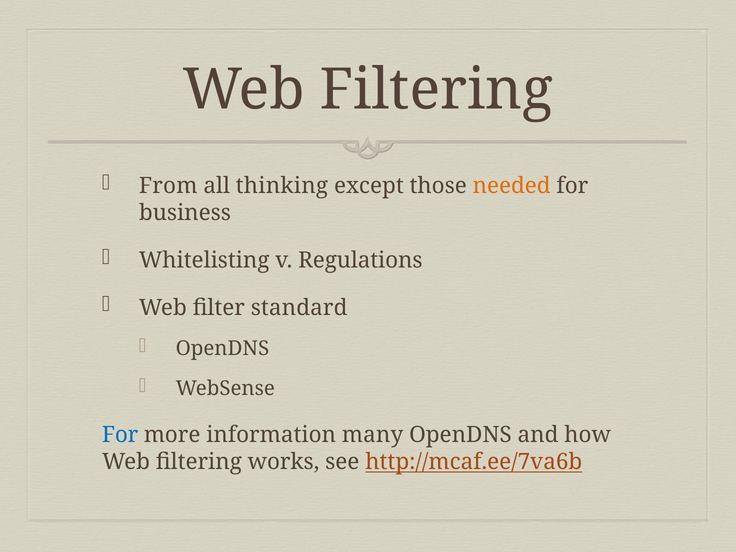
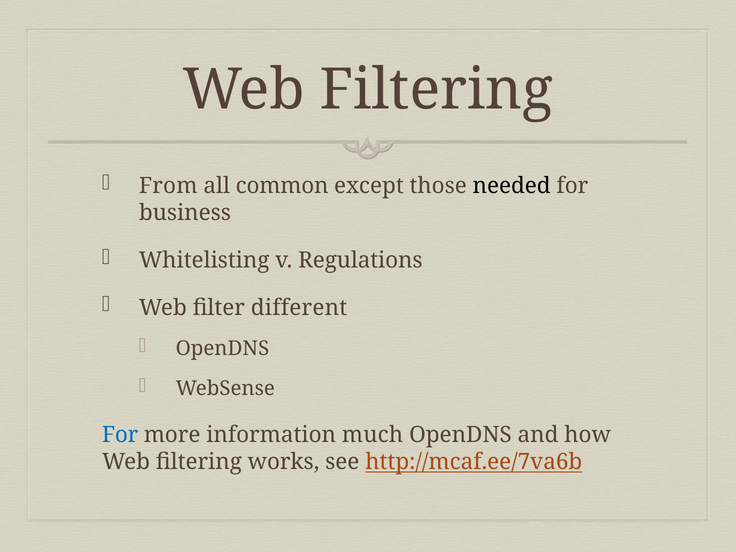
thinking: thinking -> common
needed colour: orange -> black
standard: standard -> different
many: many -> much
